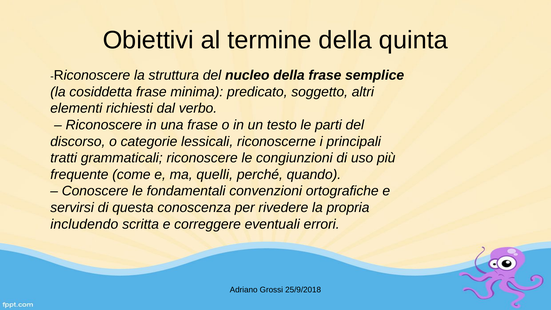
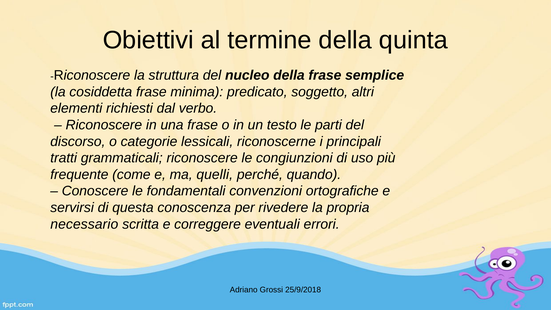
includendo: includendo -> necessario
